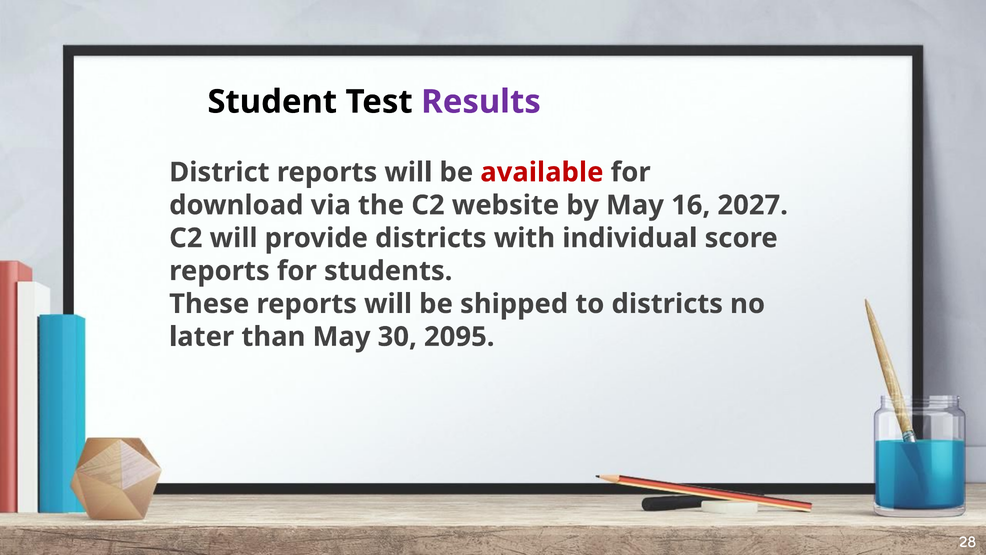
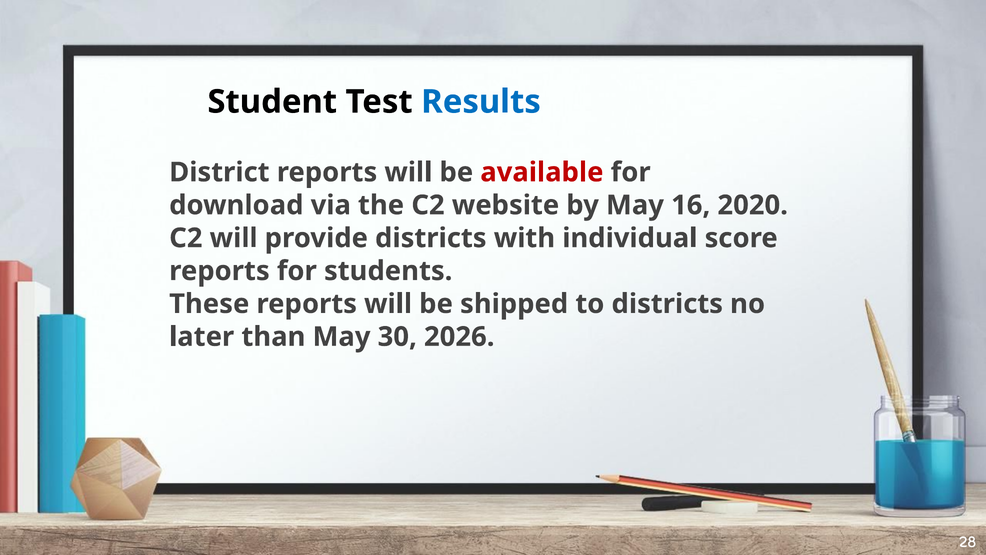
Results colour: purple -> blue
2027: 2027 -> 2020
2095: 2095 -> 2026
